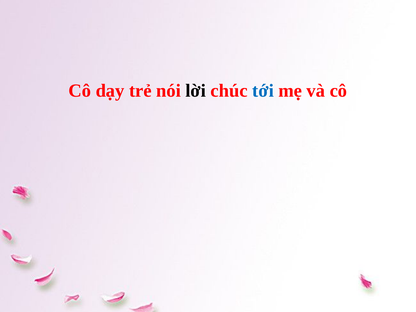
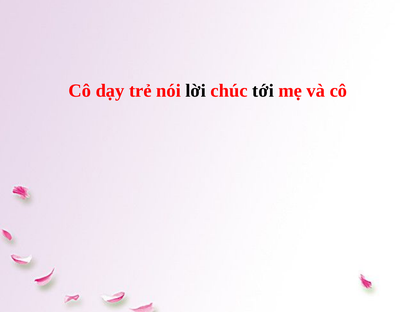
tới colour: blue -> black
